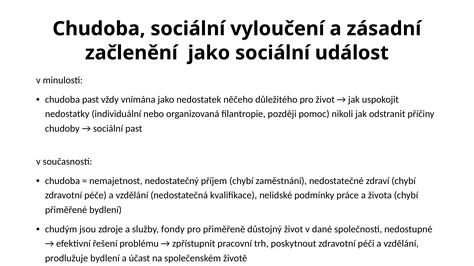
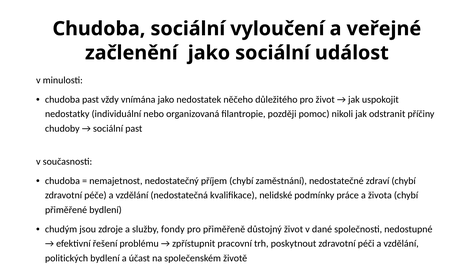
zásadní: zásadní -> veřejné
prodlužuje: prodlužuje -> politických
